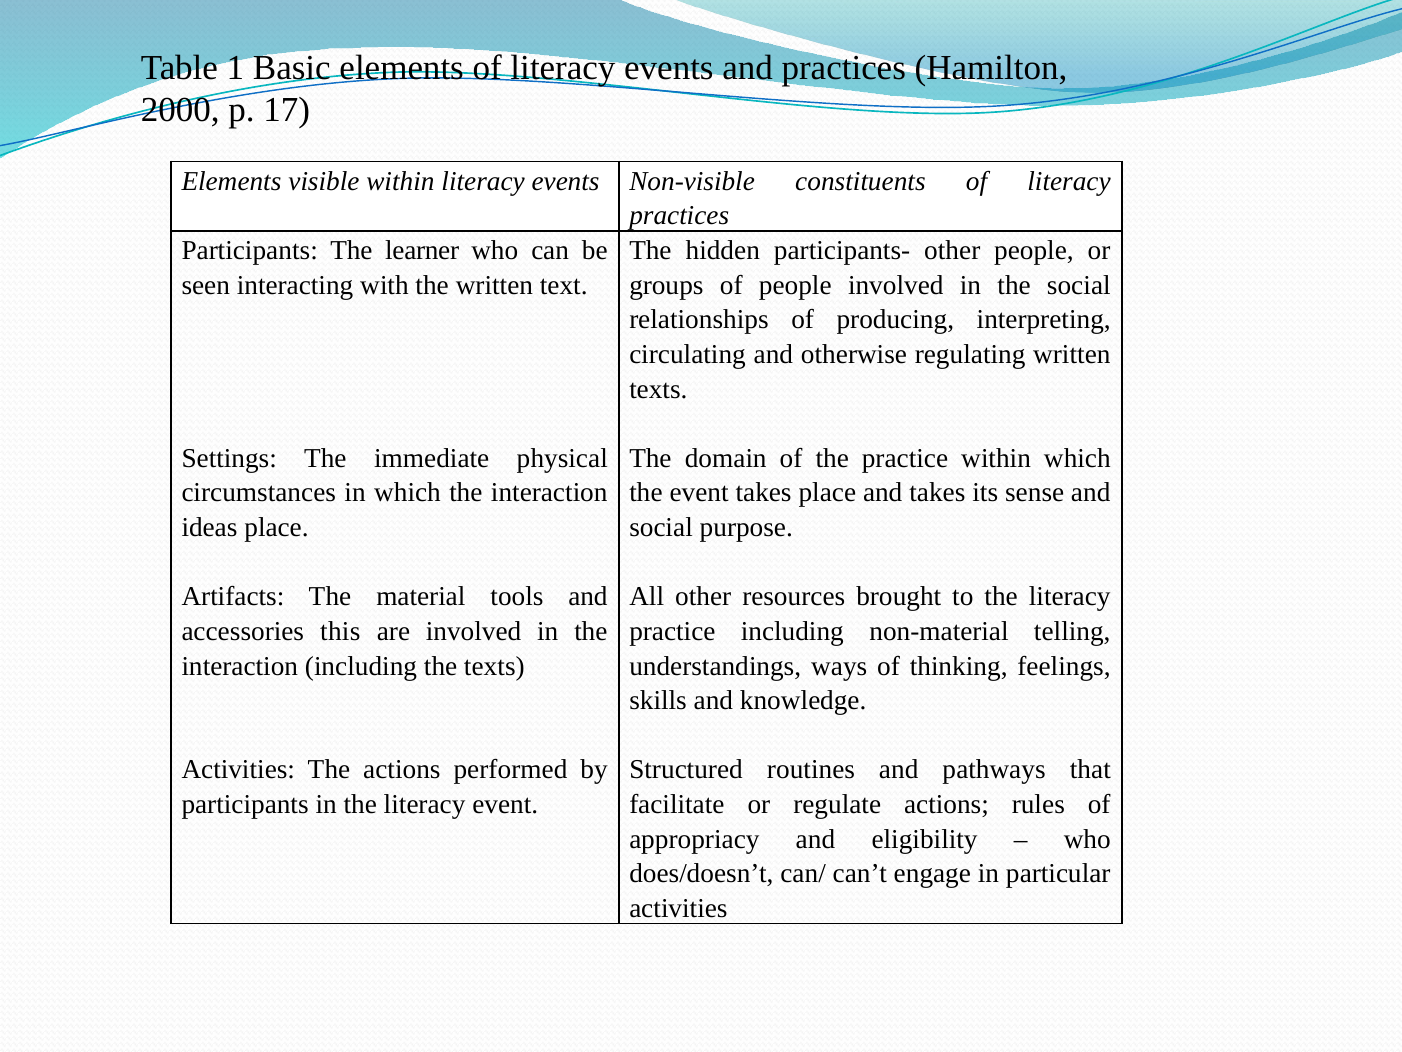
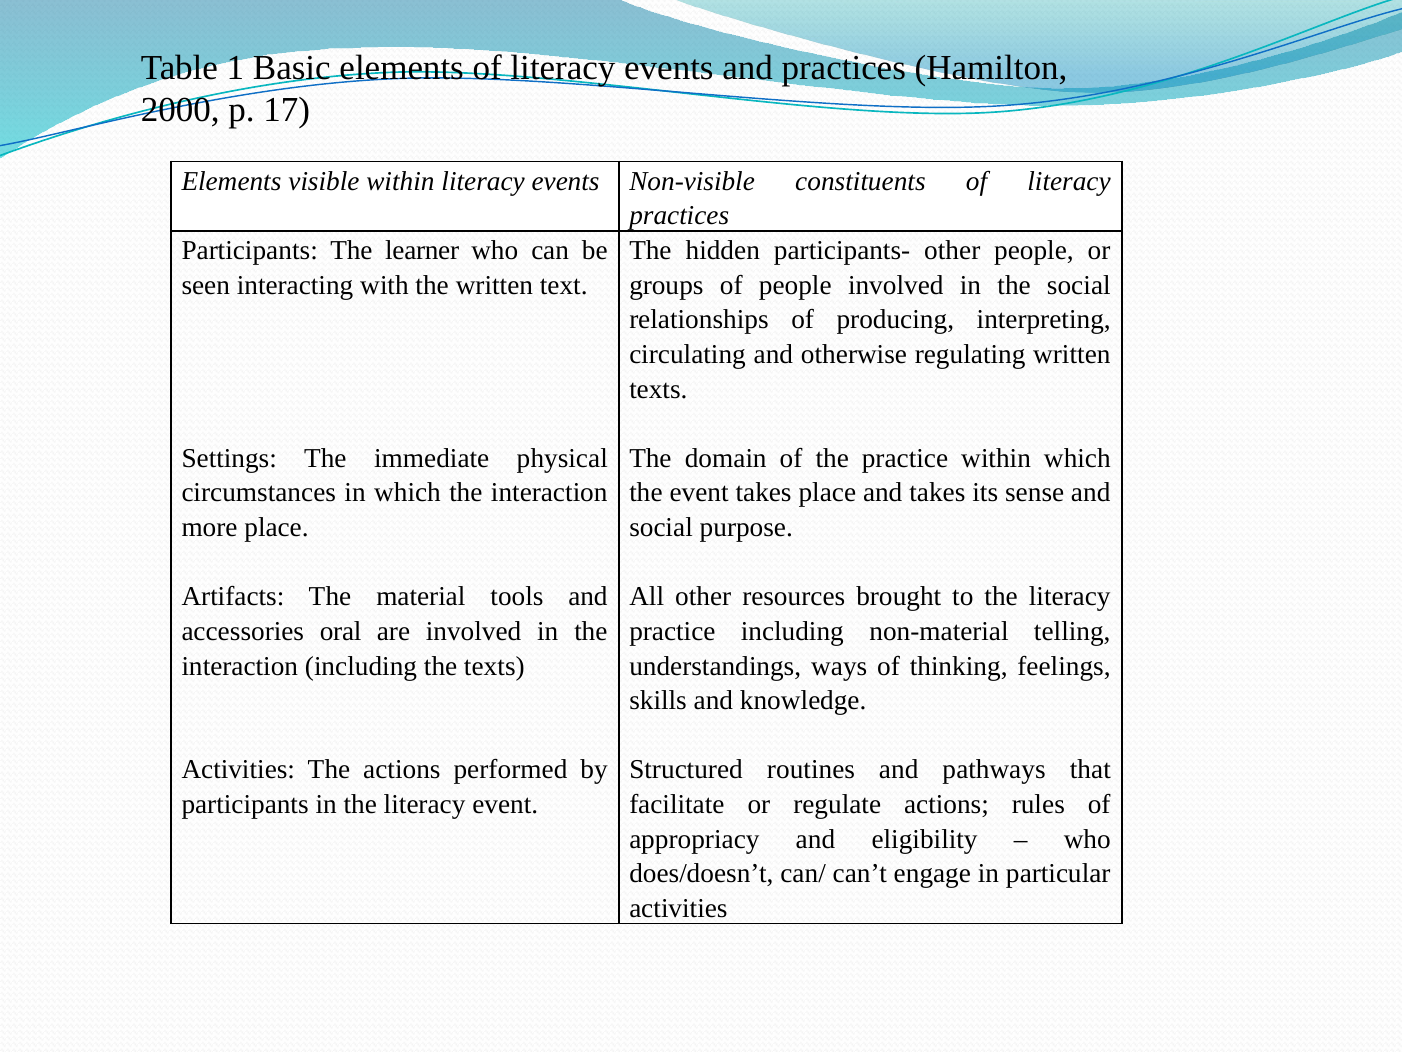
ideas: ideas -> more
this: this -> oral
